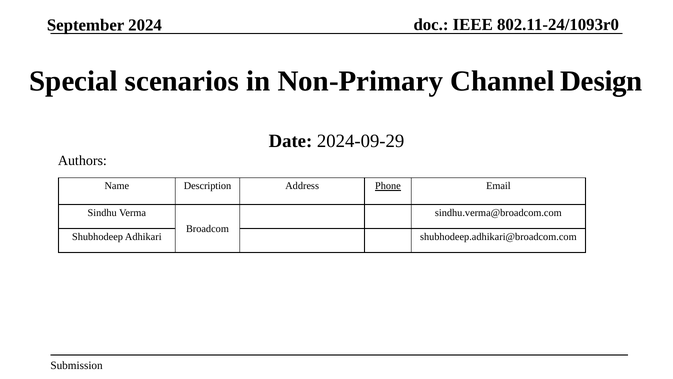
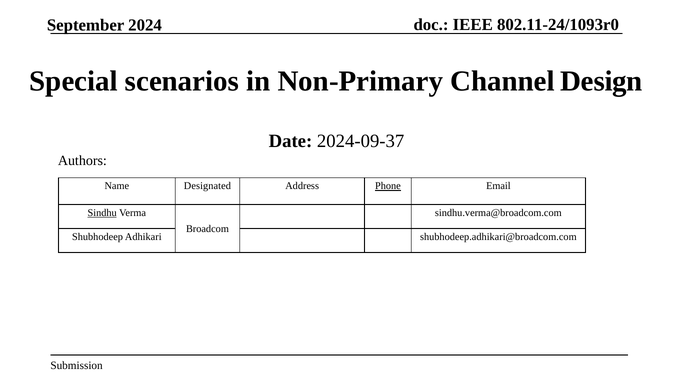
2024-09-29: 2024-09-29 -> 2024-09-37
Description: Description -> Designated
Sindhu underline: none -> present
